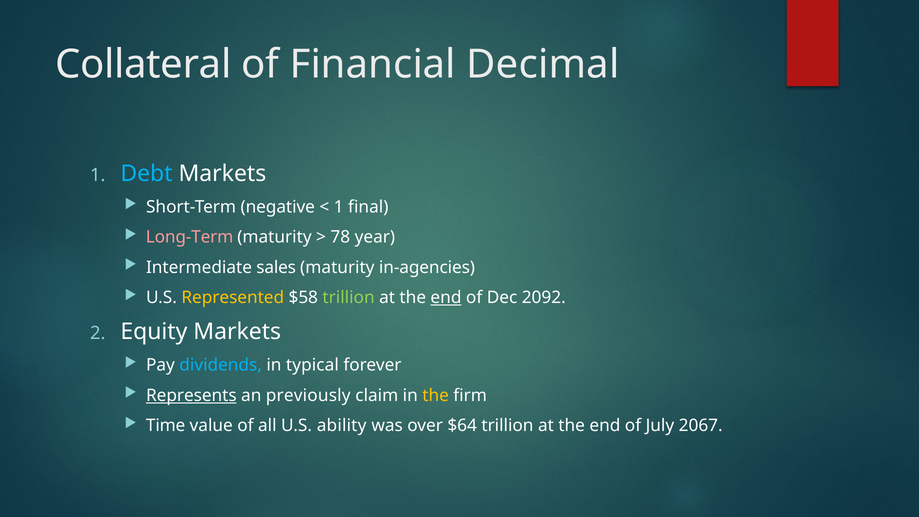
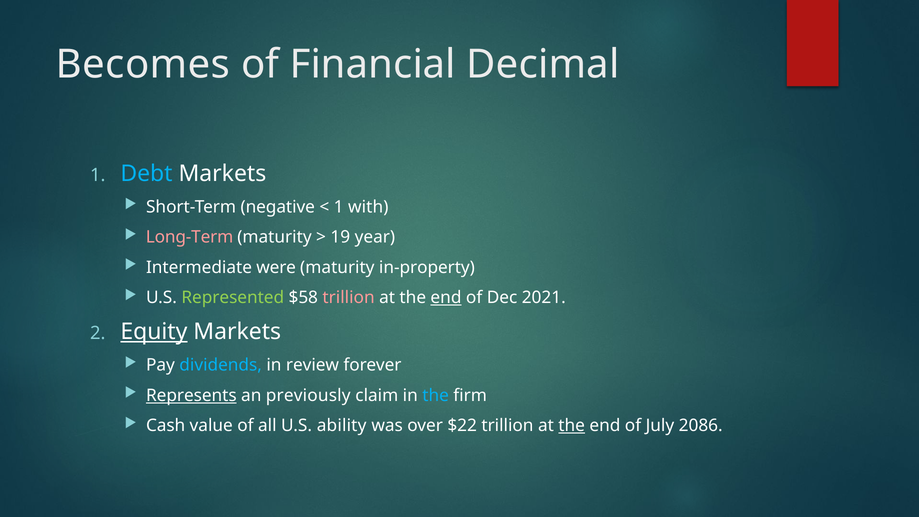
Collateral: Collateral -> Becomes
final: final -> with
78: 78 -> 19
sales: sales -> were
in-agencies: in-agencies -> in-property
Represented colour: yellow -> light green
trillion at (349, 298) colour: light green -> pink
2092: 2092 -> 2021
Equity underline: none -> present
typical: typical -> review
the at (436, 395) colour: yellow -> light blue
Time: Time -> Cash
$64: $64 -> $22
the at (572, 426) underline: none -> present
2067: 2067 -> 2086
